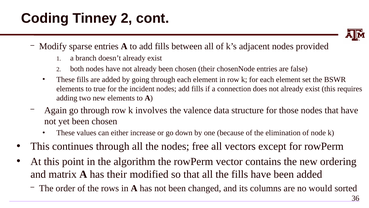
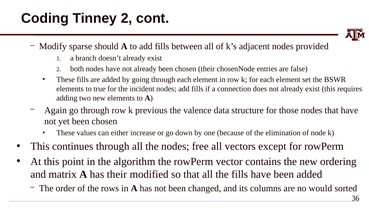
sparse entries: entries -> should
involves: involves -> previous
